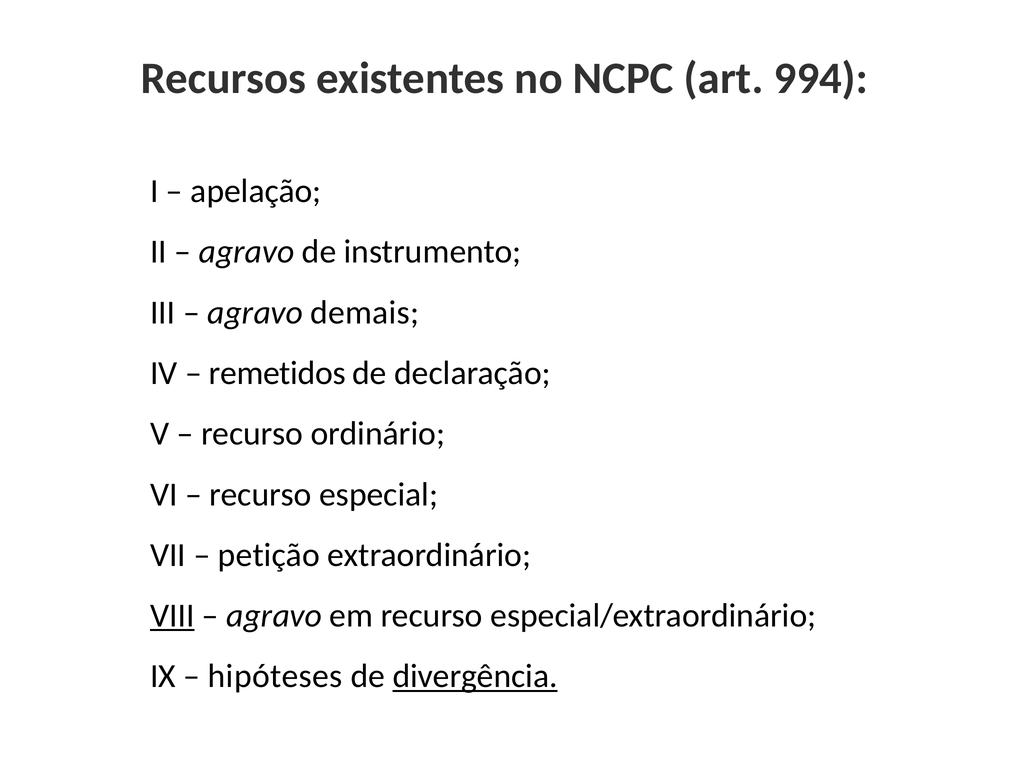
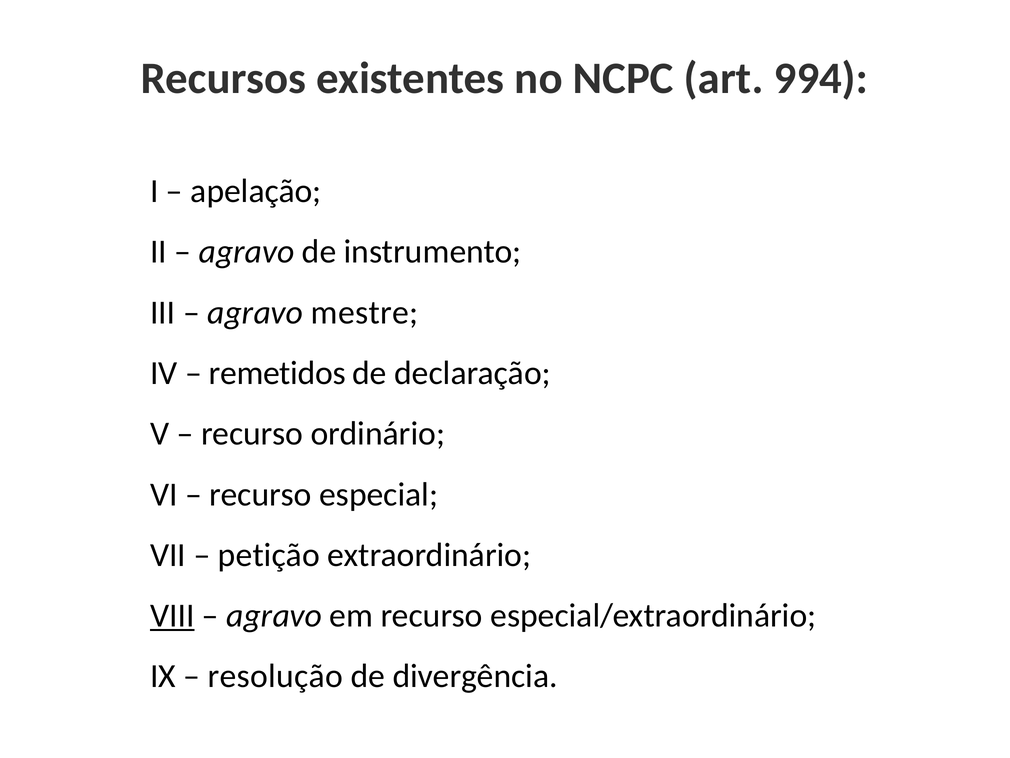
demais: demais -> mestre
hipóteses: hipóteses -> resolução
divergência underline: present -> none
